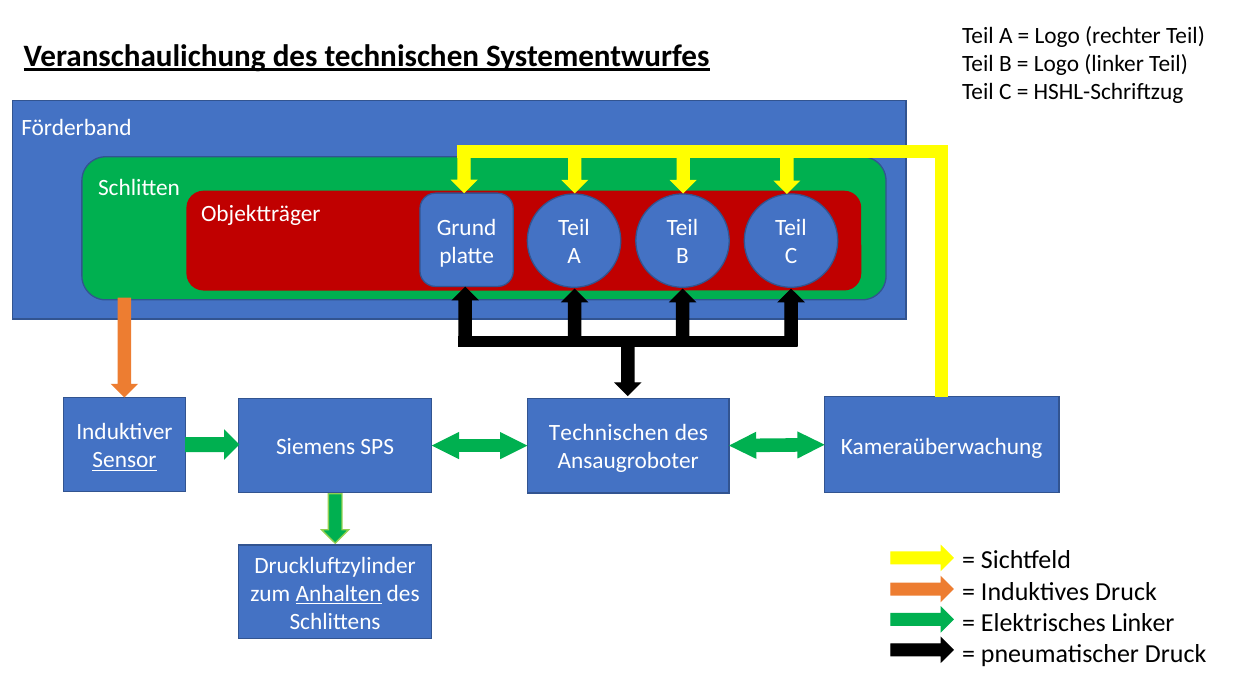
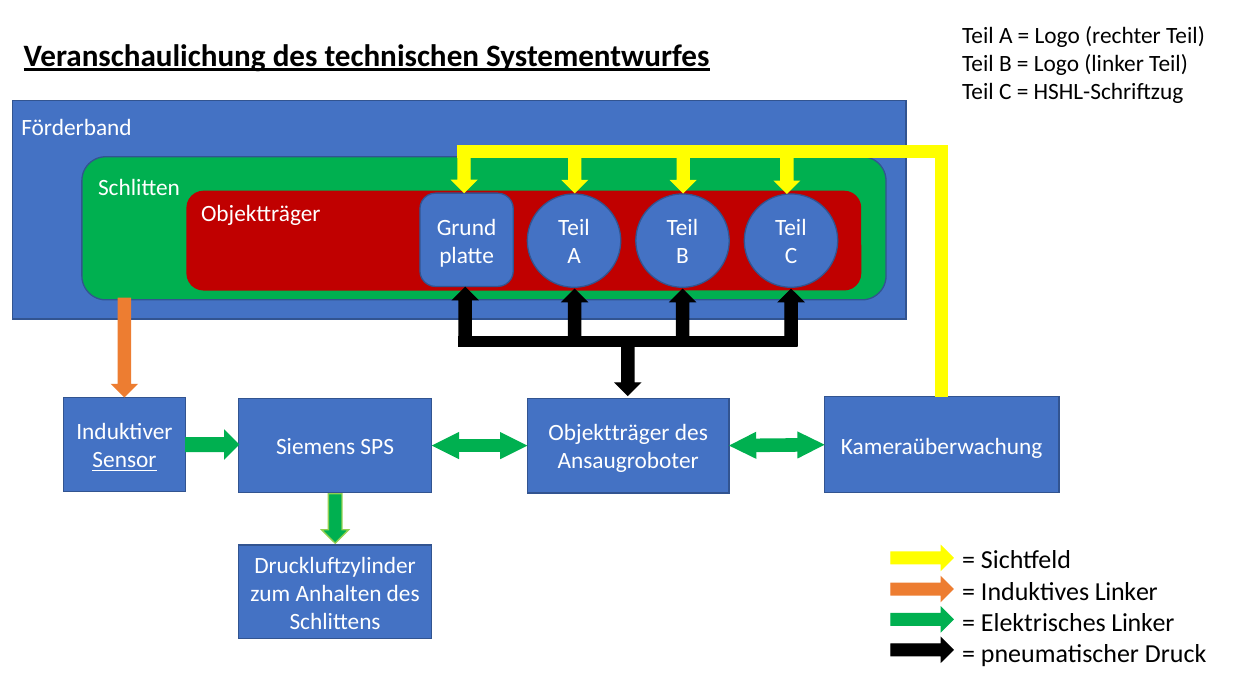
Technischen at (609, 433): Technischen -> Objektträger
Induktives Druck: Druck -> Linker
Anhalten underline: present -> none
